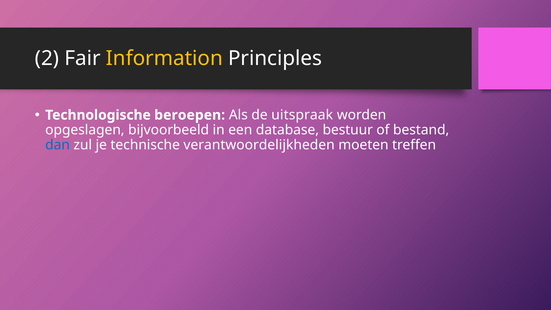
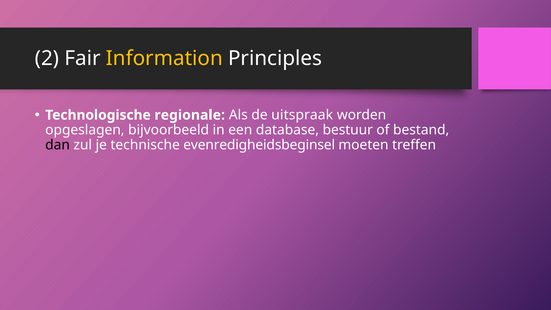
beroepen: beroepen -> regionale
dan colour: blue -> black
verantwoordelijkheden: verantwoordelijkheden -> evenredigheidsbeginsel
